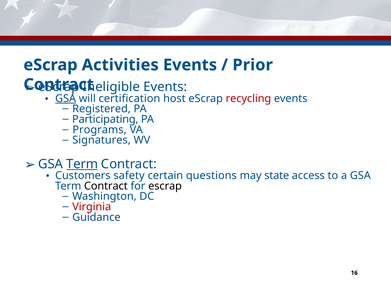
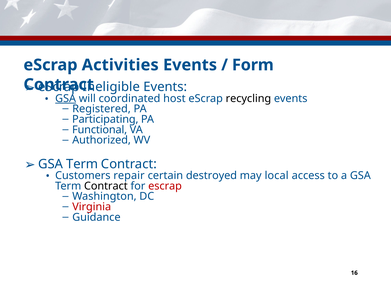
Prior: Prior -> Form
certification: certification -> coordinated
recycling colour: red -> black
Programs: Programs -> Functional
Signatures: Signatures -> Authorized
Term at (82, 164) underline: present -> none
safety: safety -> repair
questions: questions -> destroyed
state: state -> local
escrap at (165, 186) colour: black -> red
